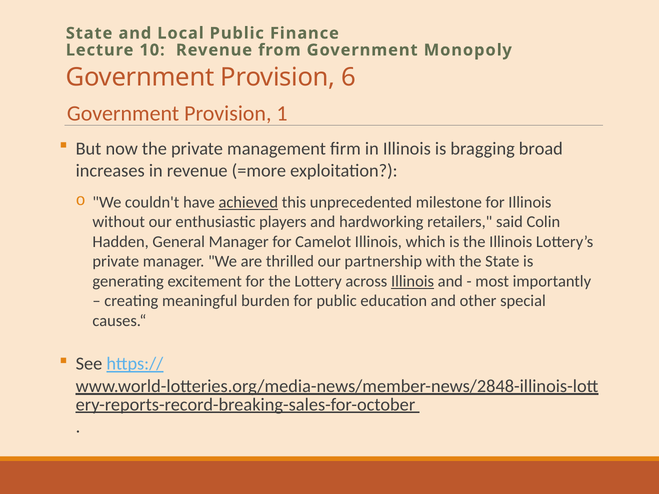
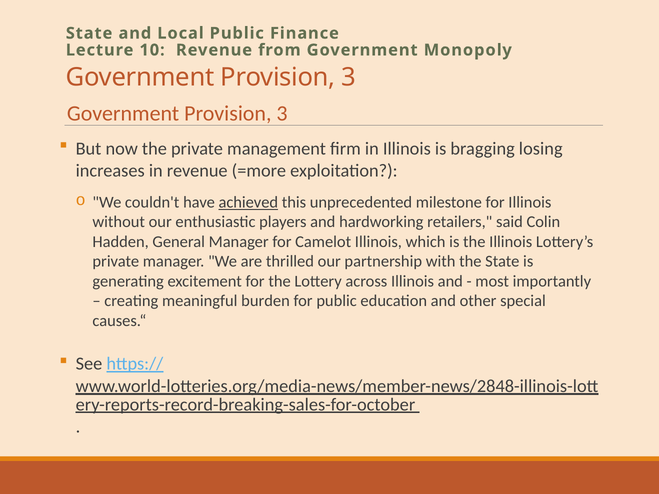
6 at (349, 77): 6 -> 3
1 at (282, 114): 1 -> 3
broad: broad -> losing
Illinois at (413, 281) underline: present -> none
